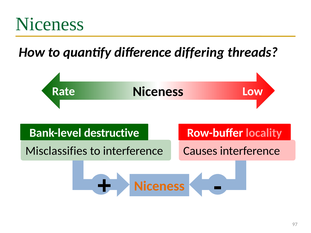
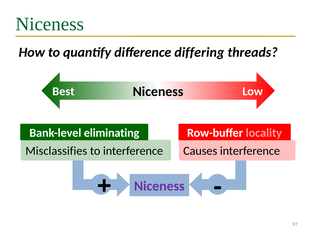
Rate: Rate -> Best
destructive: destructive -> eliminating
Niceness at (159, 186) colour: orange -> purple
